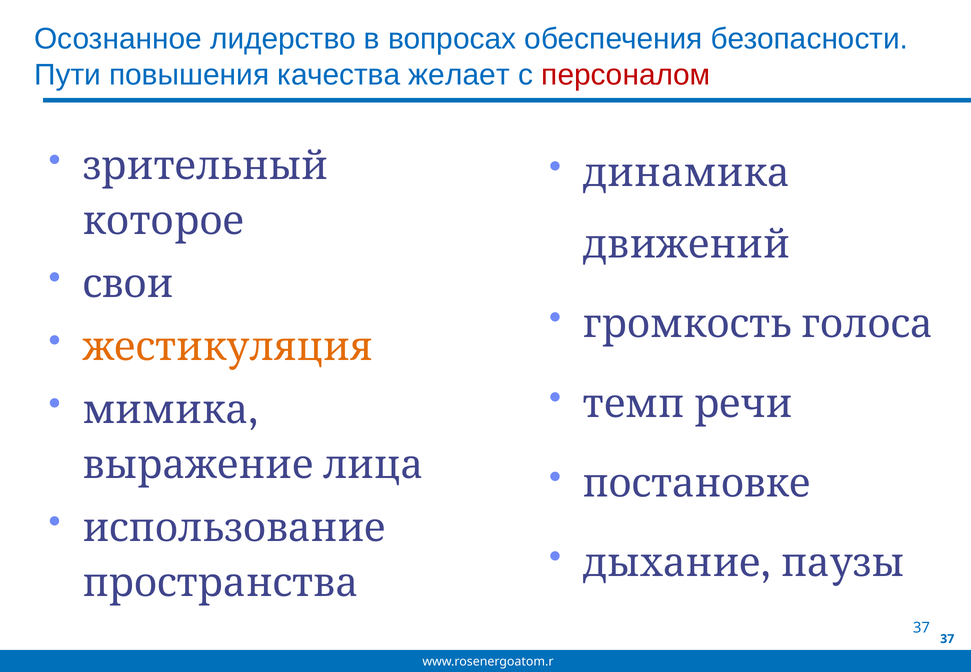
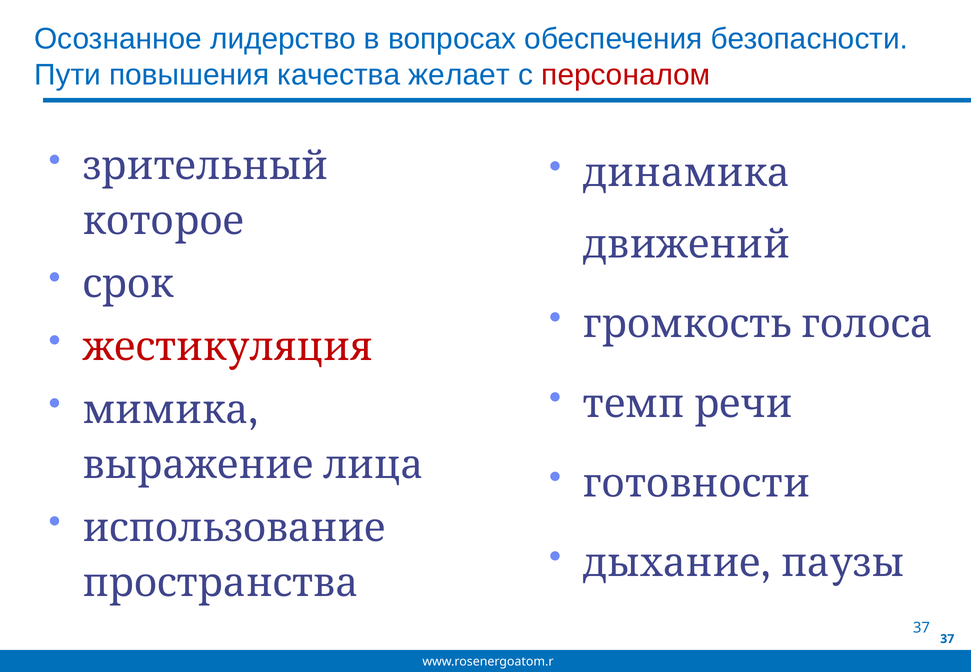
свои: свои -> срок
жестикуляция colour: orange -> red
постановке: постановке -> готовности
